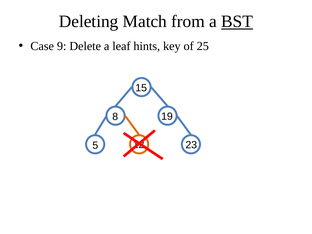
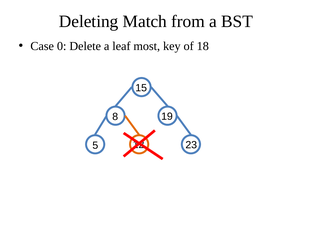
BST underline: present -> none
9: 9 -> 0
hints: hints -> most
25: 25 -> 18
